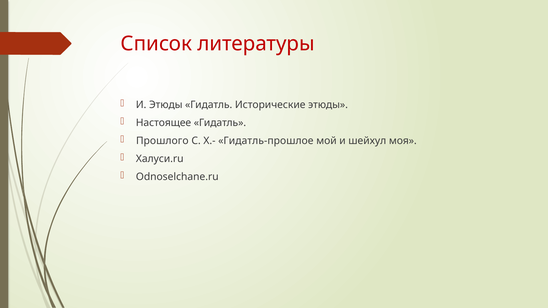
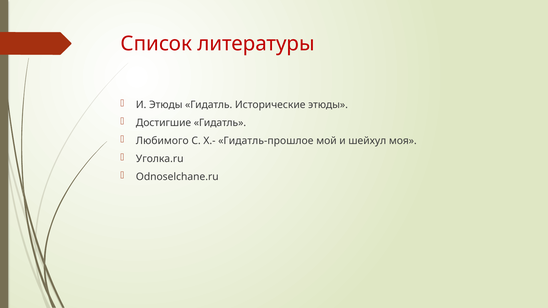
Настоящее: Настоящее -> Достигшие
Прошлого: Прошлого -> Любимого
Халуси.ru: Халуси.ru -> Уголка.ru
